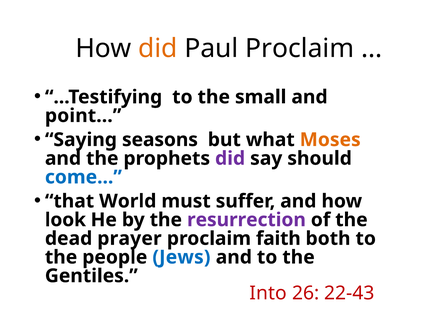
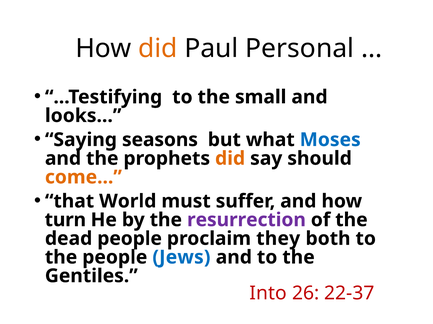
Paul Proclaim: Proclaim -> Personal
point: point -> looks
Moses colour: orange -> blue
did at (230, 159) colour: purple -> orange
come colour: blue -> orange
look: look -> turn
dead prayer: prayer -> people
faith: faith -> they
22-43: 22-43 -> 22-37
